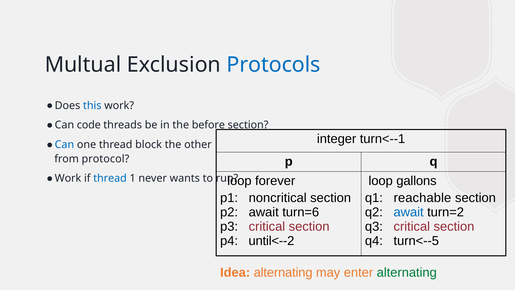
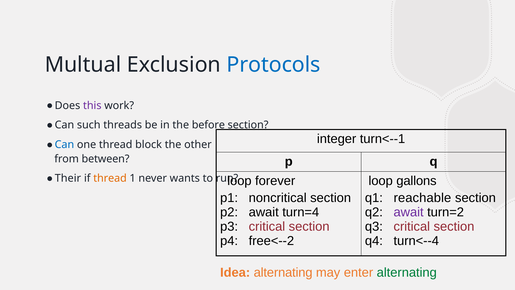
this colour: blue -> purple
code: code -> such
protocol: protocol -> between
Work at (68, 178): Work -> Their
thread at (110, 178) colour: blue -> orange
turn=6: turn=6 -> turn=4
await at (409, 212) colour: blue -> purple
until<--2: until<--2 -> free<--2
turn<--5: turn<--5 -> turn<--4
